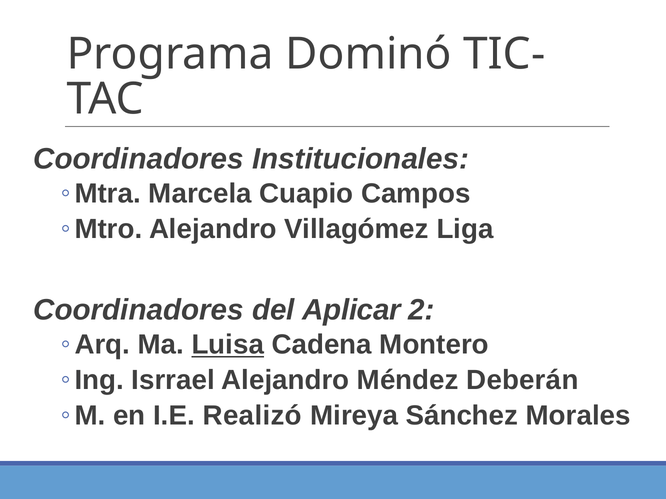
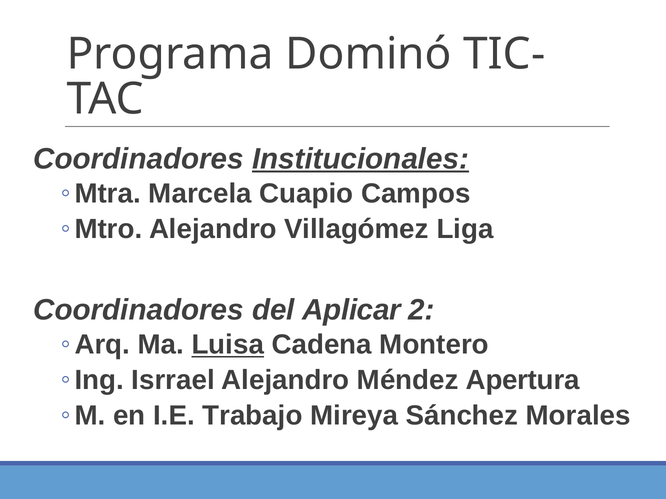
Institucionales underline: none -> present
Deberán: Deberán -> Apertura
Realizó: Realizó -> Trabajo
